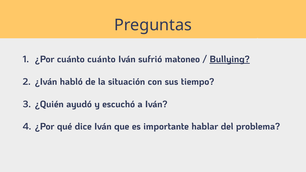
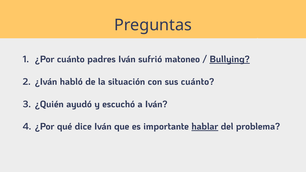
cuánto cuánto: cuánto -> padres
sus tiempo: tiempo -> cuánto
hablar underline: none -> present
